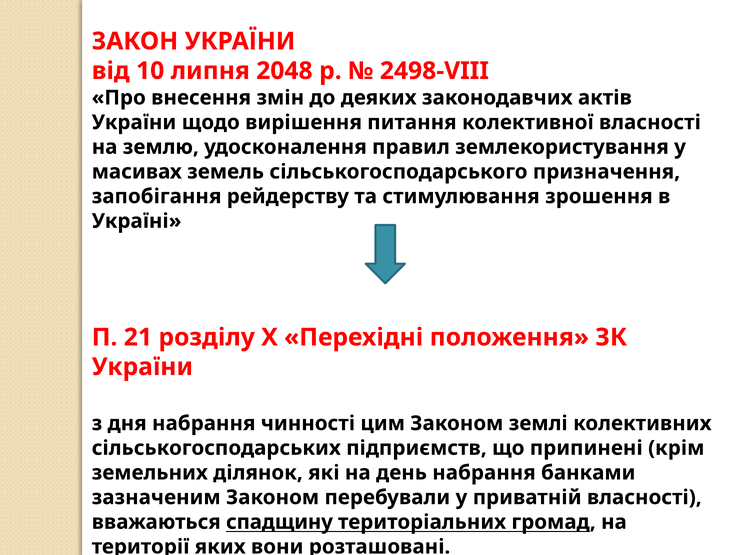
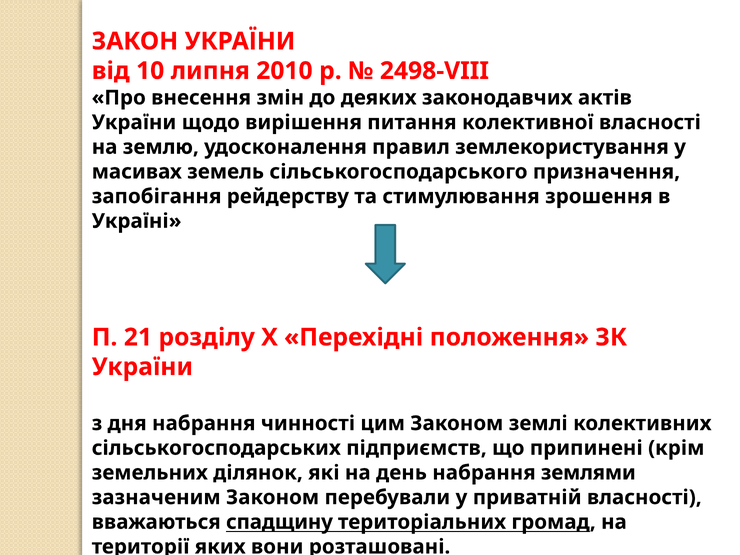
2048: 2048 -> 2010
банками: банками -> землями
